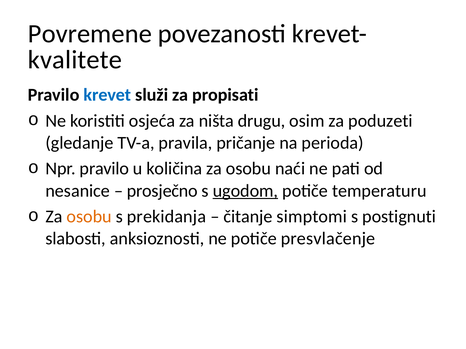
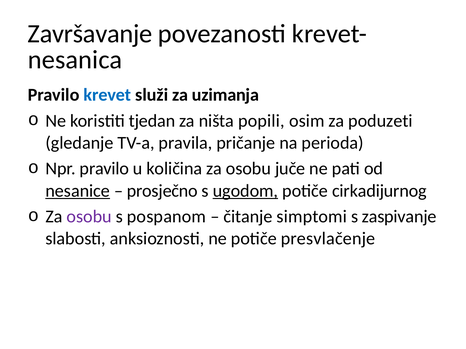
Povremene: Povremene -> Završavanje
kvalitete: kvalitete -> nesanica
propisati: propisati -> uzimanja
osjeća: osjeća -> tjedan
drugu: drugu -> popili
naći: naći -> juče
nesanice underline: none -> present
temperaturu: temperaturu -> cirkadijurnog
osobu at (89, 217) colour: orange -> purple
prekidanja: prekidanja -> pospanom
postignuti: postignuti -> zaspivanje
